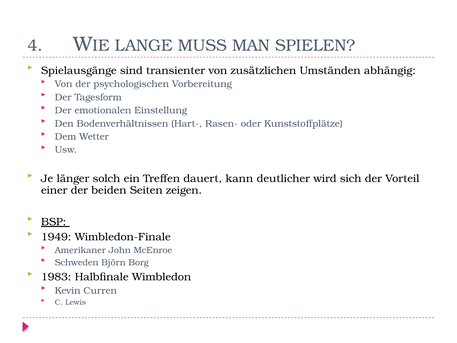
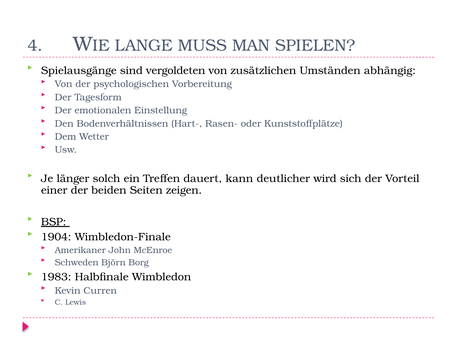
transienter: transienter -> vergoldeten
1949: 1949 -> 1904
